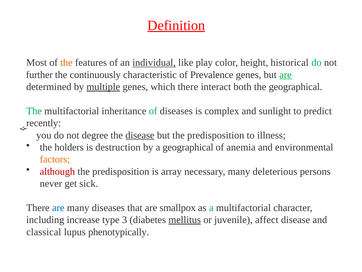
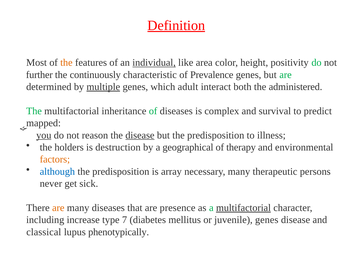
play: play -> area
historical: historical -> positivity
are at (286, 75) underline: present -> none
which there: there -> adult
the geographical: geographical -> administered
sunlight: sunlight -> survival
recently: recently -> mapped
you underline: none -> present
degree: degree -> reason
anemia: anemia -> therapy
although colour: red -> blue
deleterious: deleterious -> therapeutic
are at (58, 207) colour: blue -> orange
smallpox: smallpox -> presence
multifactorial at (243, 207) underline: none -> present
3: 3 -> 7
mellitus underline: present -> none
juvenile affect: affect -> genes
